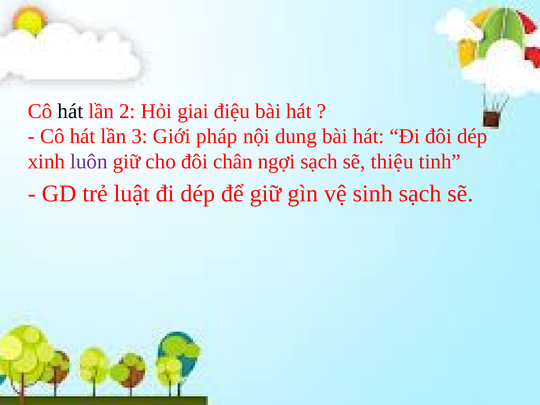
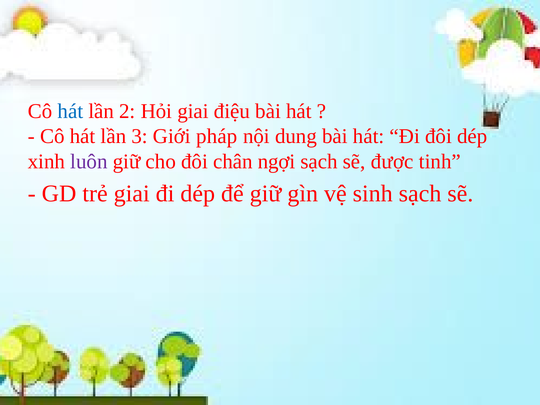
hát at (70, 111) colour: black -> blue
thiệu: thiệu -> được
trẻ luật: luật -> giai
